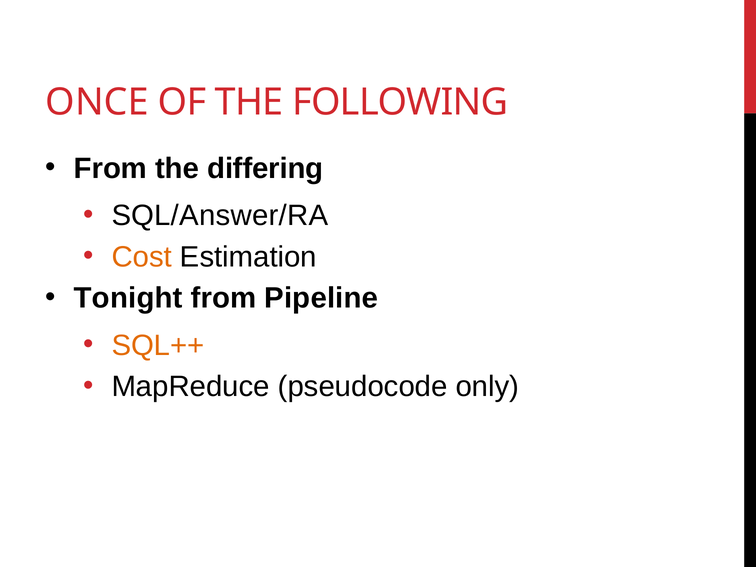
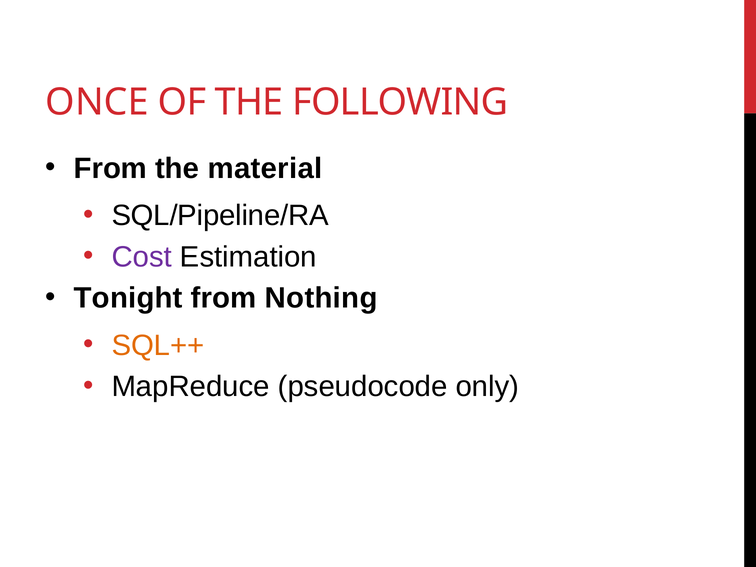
differing: differing -> material
SQL/Answer/RA: SQL/Answer/RA -> SQL/Pipeline/RA
Cost colour: orange -> purple
Pipeline: Pipeline -> Nothing
